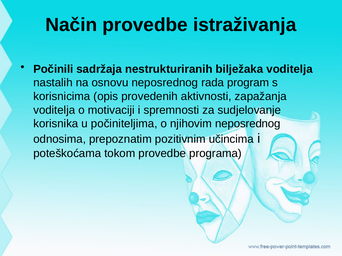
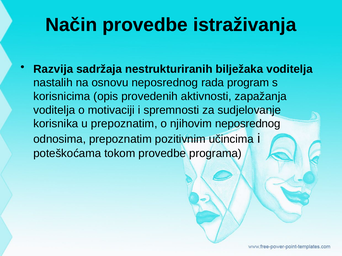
Počinili: Počinili -> Razvija
u počiniteljima: počiniteljima -> prepoznatim
